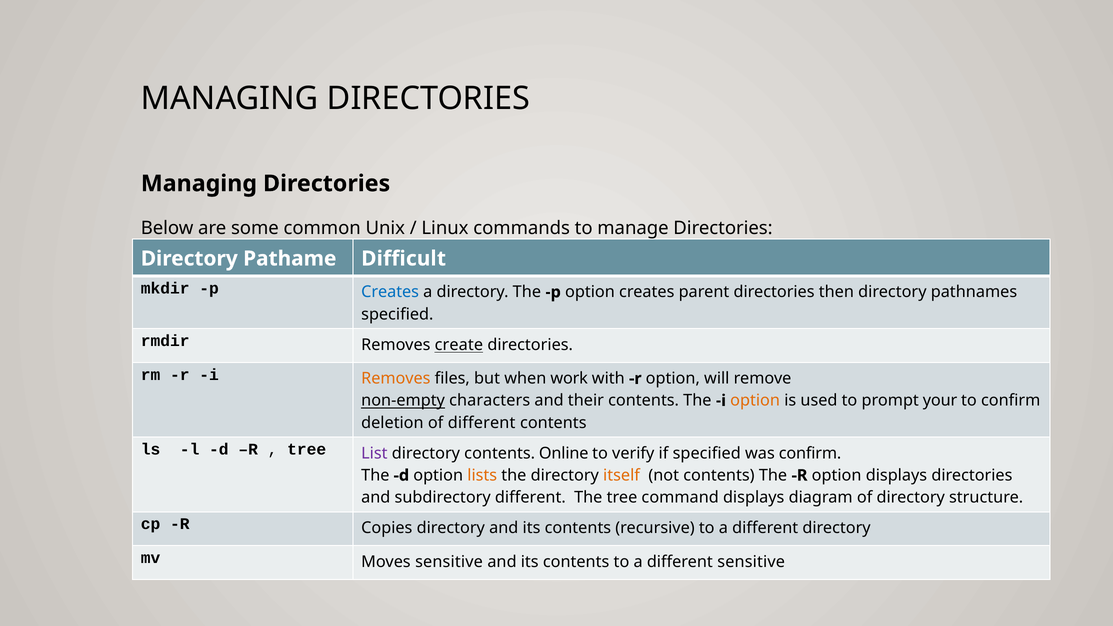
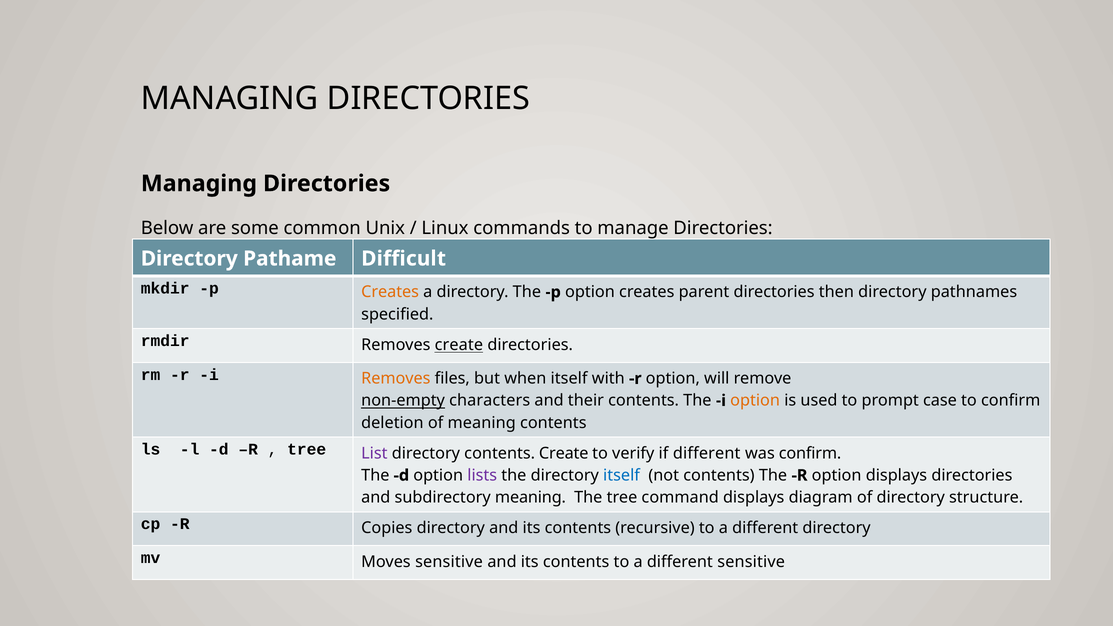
Creates at (390, 292) colour: blue -> orange
when work: work -> itself
your: your -> case
of different: different -> meaning
contents Online: Online -> Create
if specified: specified -> different
lists colour: orange -> purple
itself at (622, 475) colour: orange -> blue
subdirectory different: different -> meaning
